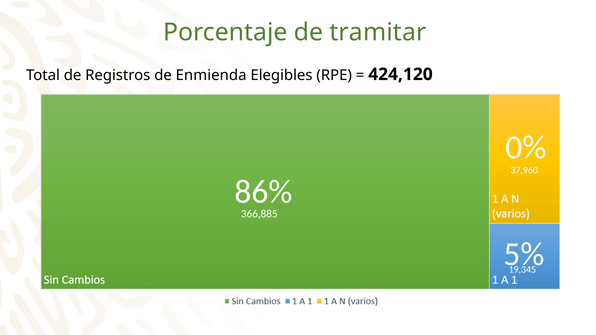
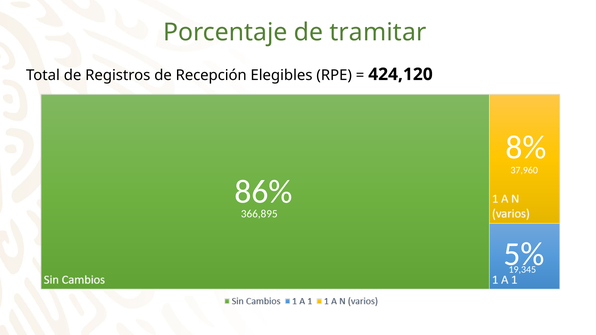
Enmienda: Enmienda -> Recepción
0%: 0% -> 8%
366,885: 366,885 -> 366,895
